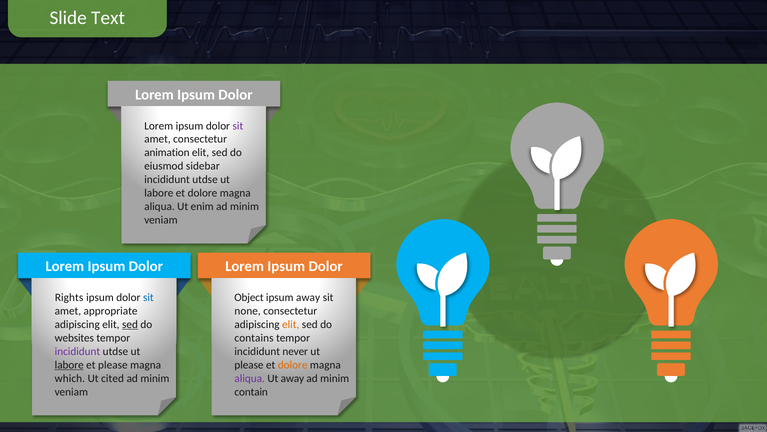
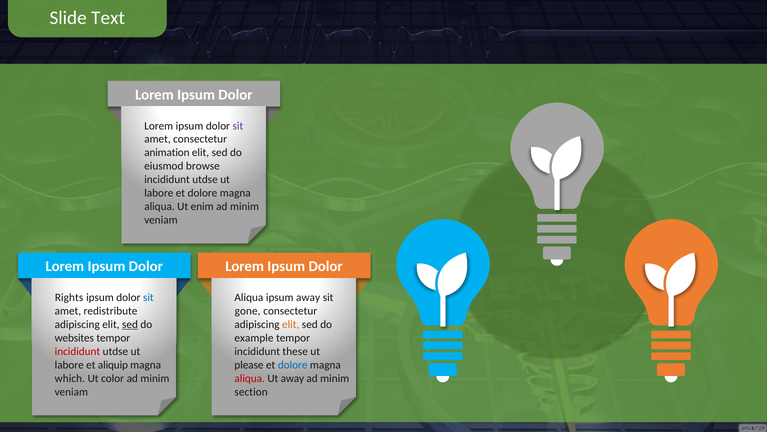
sidebar: sidebar -> browse
Object at (249, 297): Object -> Aliqua
appropriate: appropriate -> redistribute
none: none -> gone
contains: contains -> example
incididunt at (77, 351) colour: purple -> red
never: never -> these
labore at (69, 364) underline: present -> none
et please: please -> aliquip
dolore at (293, 364) colour: orange -> blue
cited: cited -> color
aliqua at (250, 378) colour: purple -> red
contain: contain -> section
